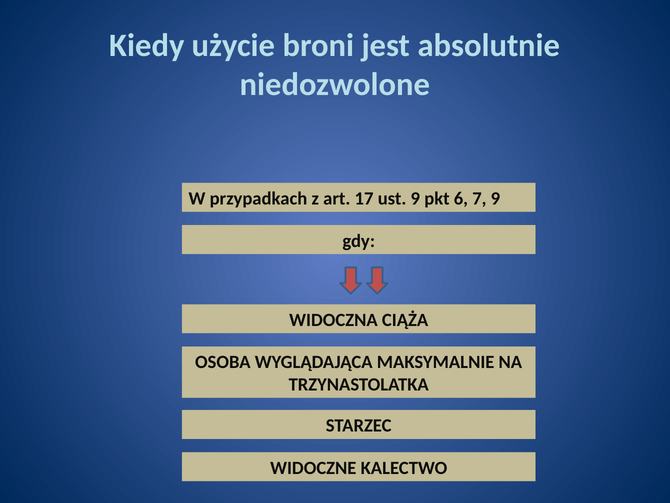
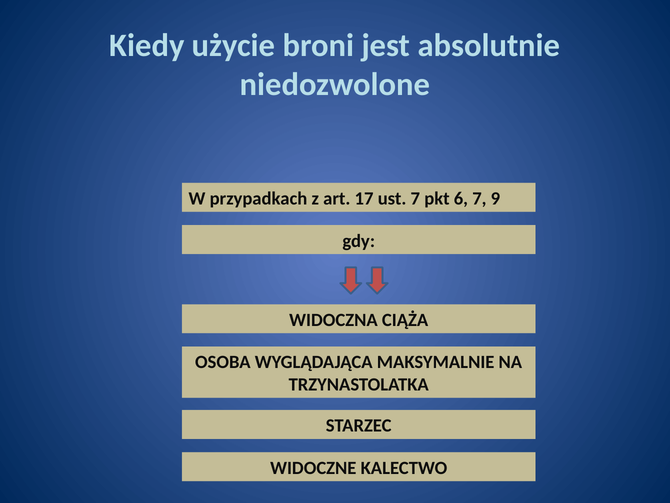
ust 9: 9 -> 7
